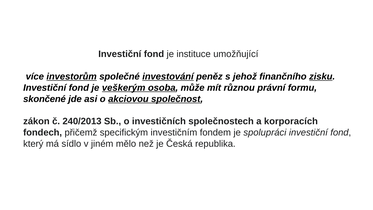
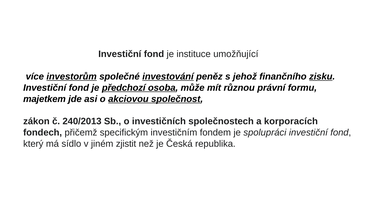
veškerým: veškerým -> předchozí
skončené: skončené -> majetkem
mělo: mělo -> zjistit
